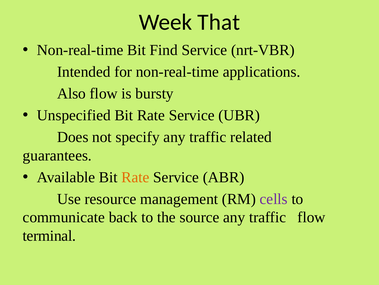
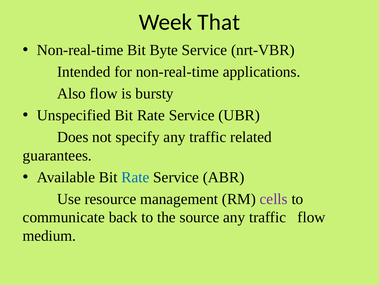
Find: Find -> Byte
Rate at (135, 177) colour: orange -> blue
terminal: terminal -> medium
